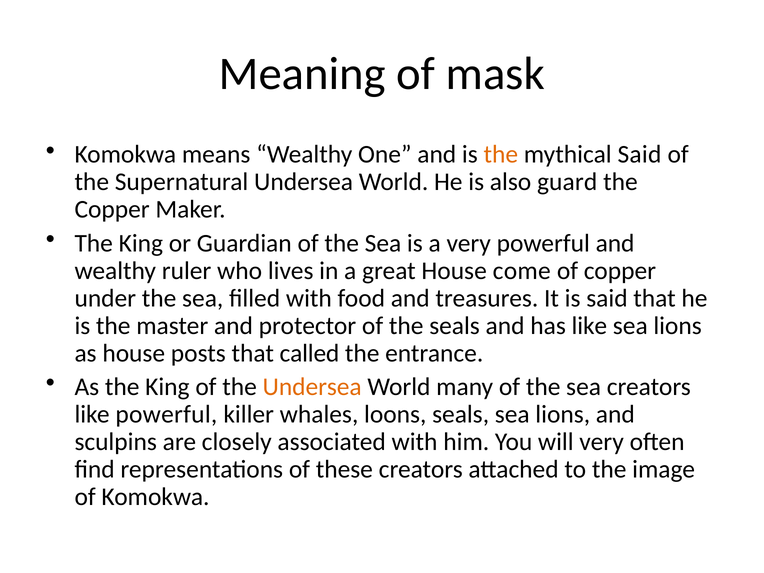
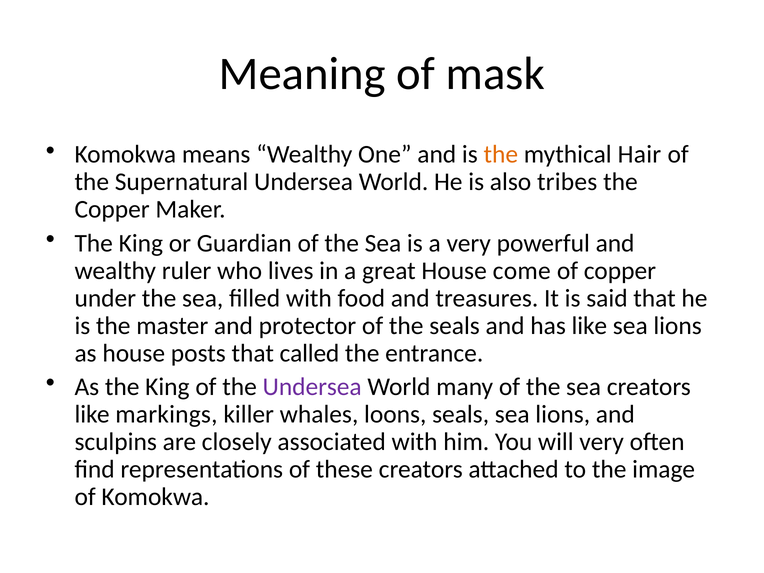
mythical Said: Said -> Hair
guard: guard -> tribes
Undersea at (312, 387) colour: orange -> purple
like powerful: powerful -> markings
